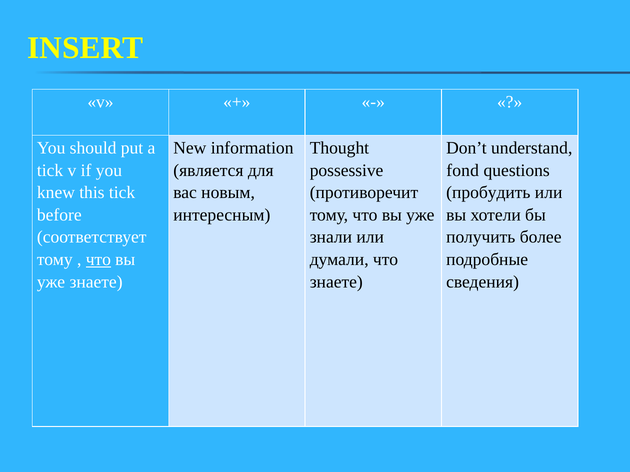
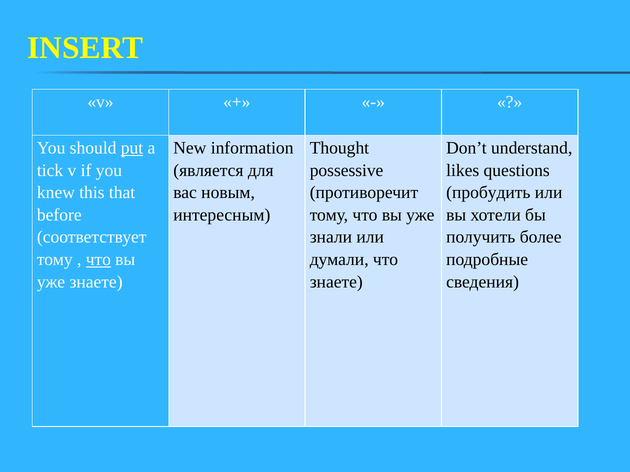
put underline: none -> present
fond: fond -> likes
this tick: tick -> that
